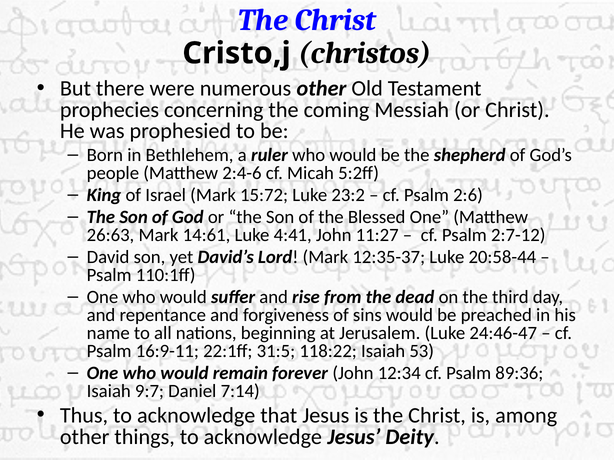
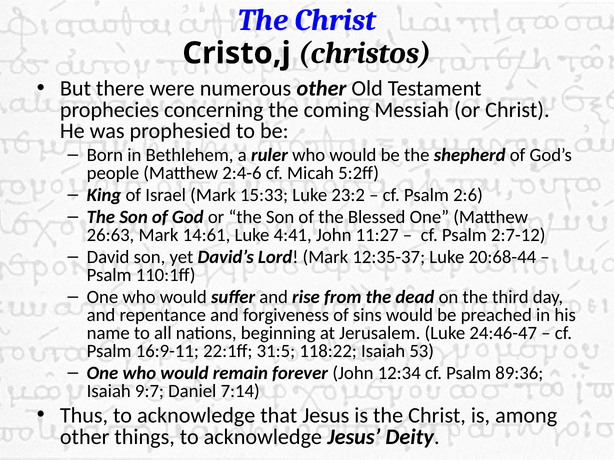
15:72: 15:72 -> 15:33
20:58-44: 20:58-44 -> 20:68-44
